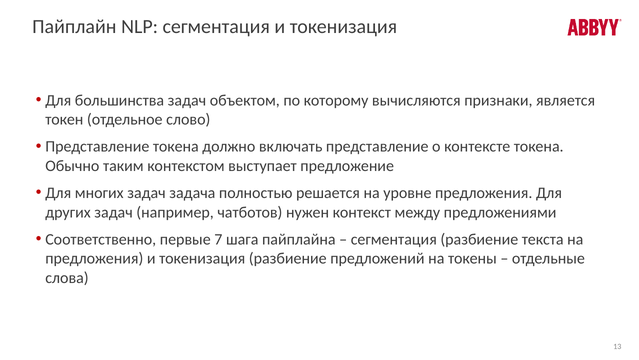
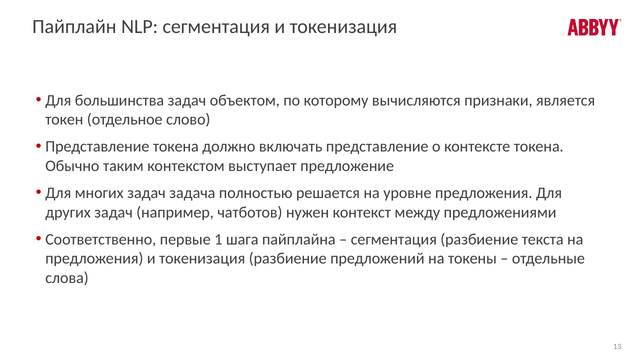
7: 7 -> 1
